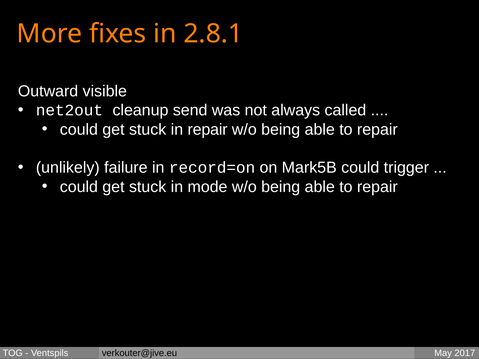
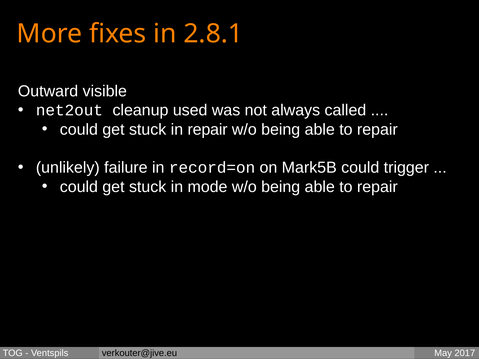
send: send -> used
